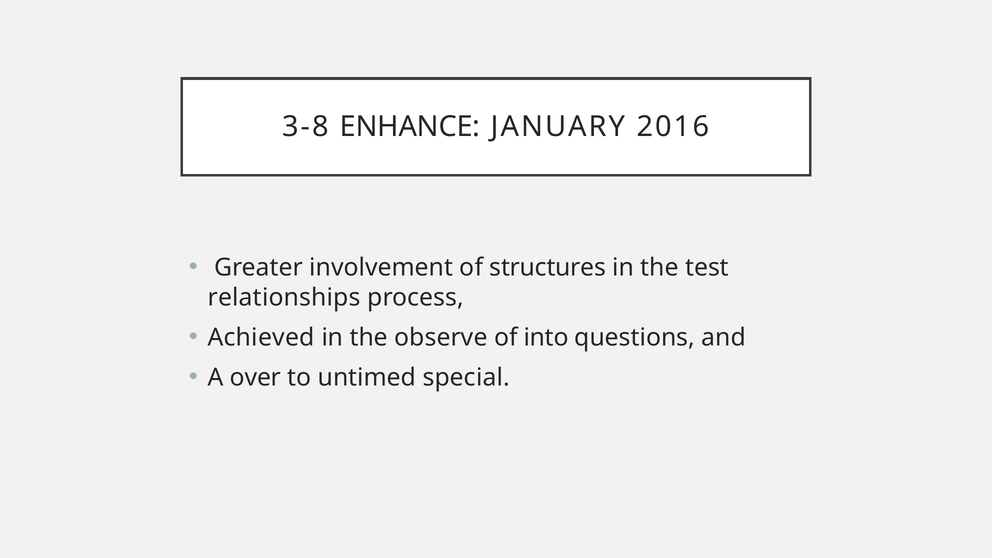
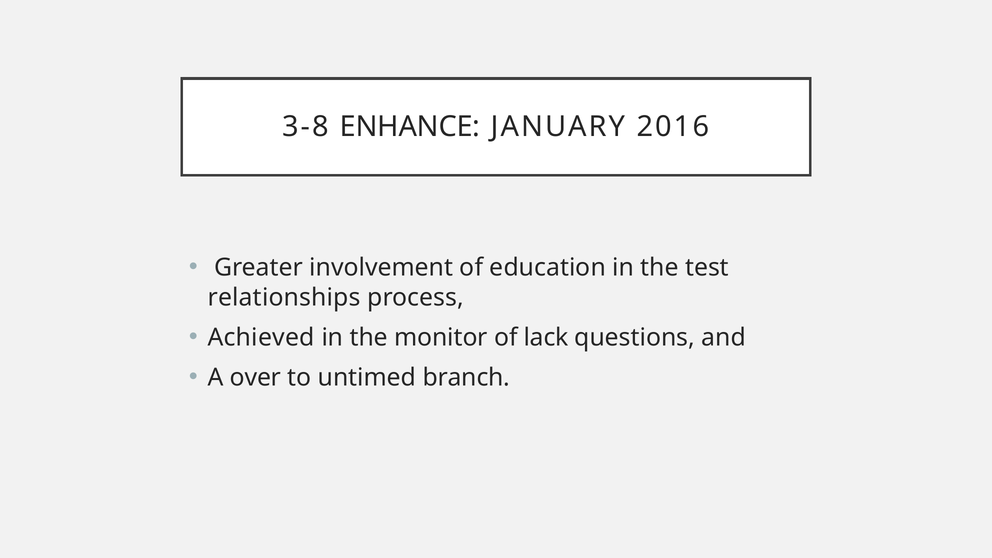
structures: structures -> education
observe: observe -> monitor
into: into -> lack
special: special -> branch
